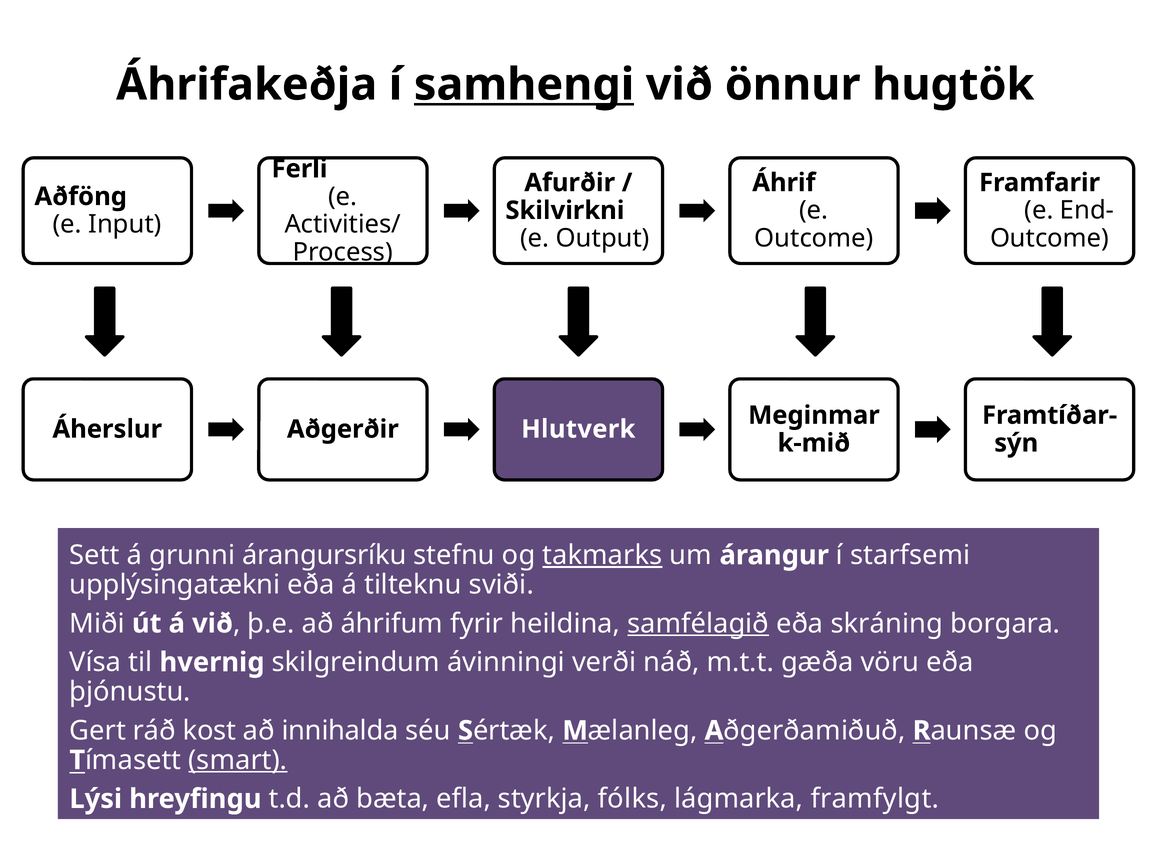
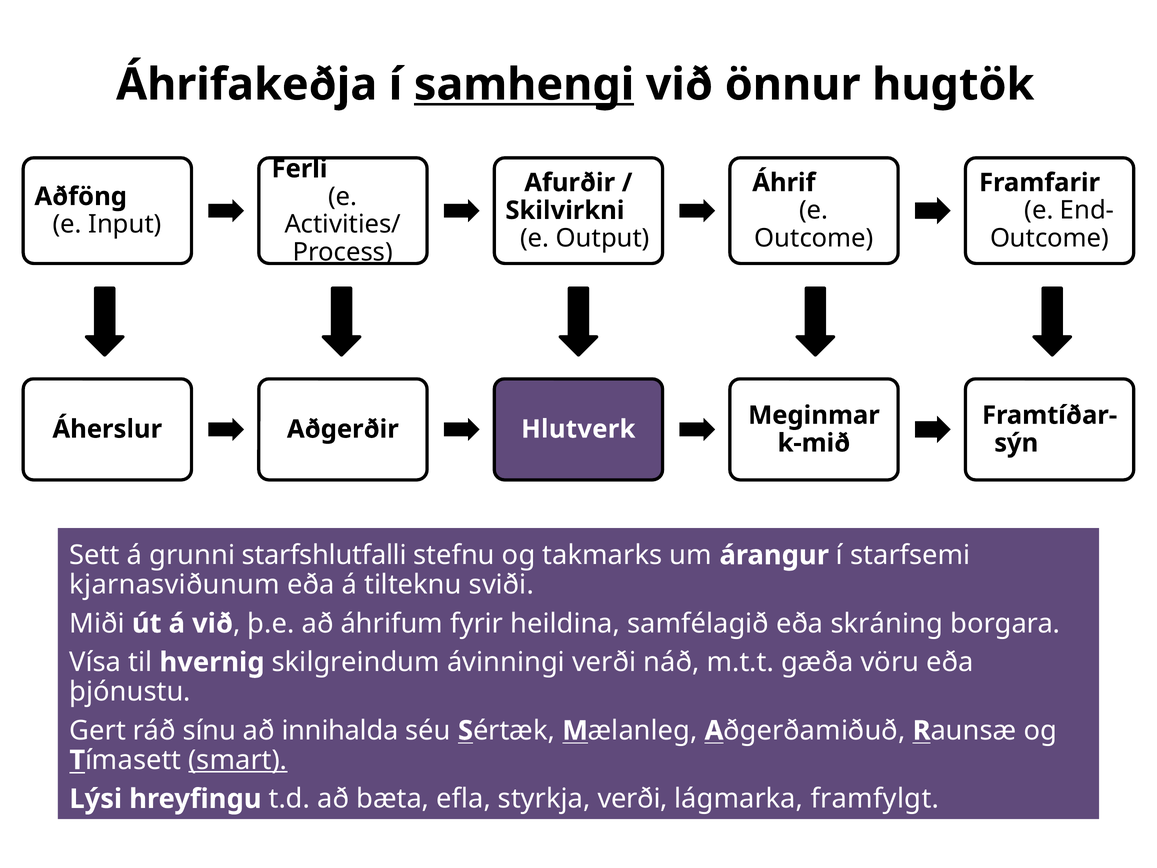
árangursríku: árangursríku -> starfshlutfalli
takmarks underline: present -> none
upplýsingatækni: upplýsingatækni -> kjarnasviðunum
samfélagið underline: present -> none
kost: kost -> sínu
styrkja fólks: fólks -> verði
